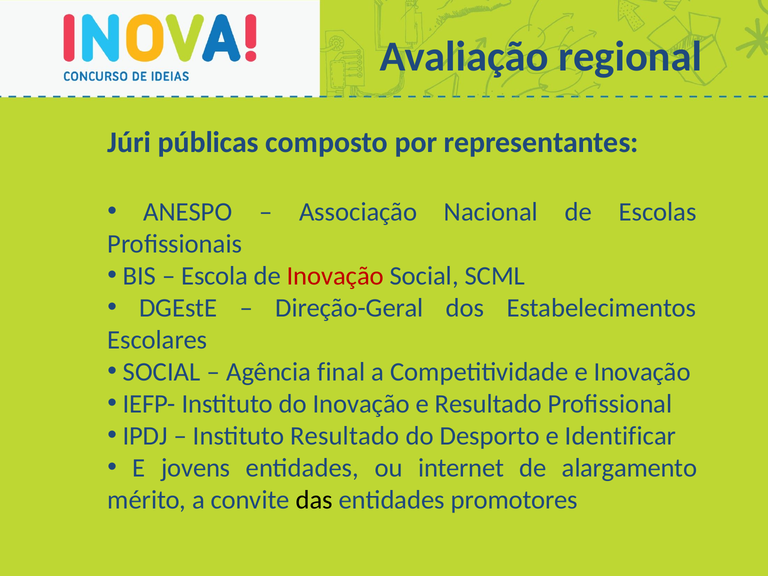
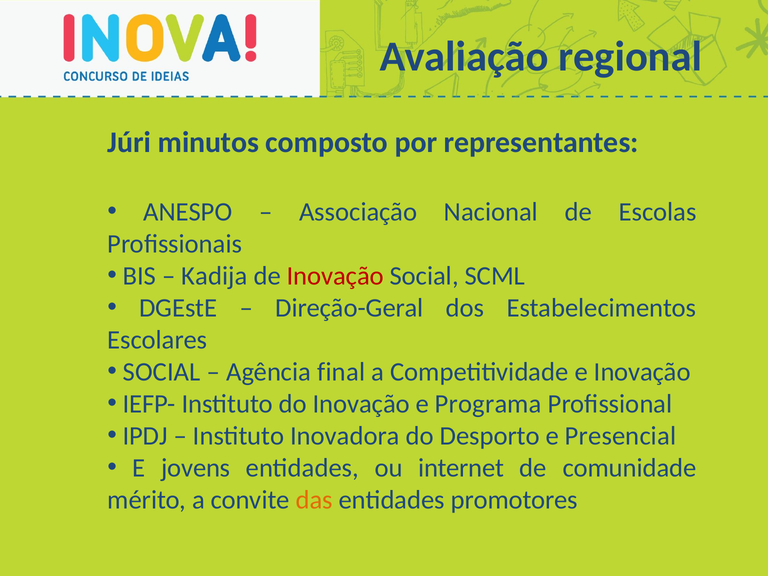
públicas: públicas -> minutos
Escola: Escola -> Kadija
e Resultado: Resultado -> Programa
Instituto Resultado: Resultado -> Inovadora
Identificar: Identificar -> Presencial
alargamento: alargamento -> comunidade
das colour: black -> orange
